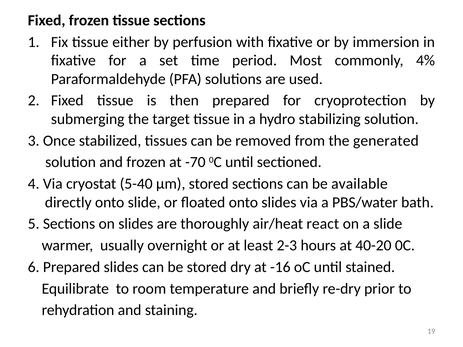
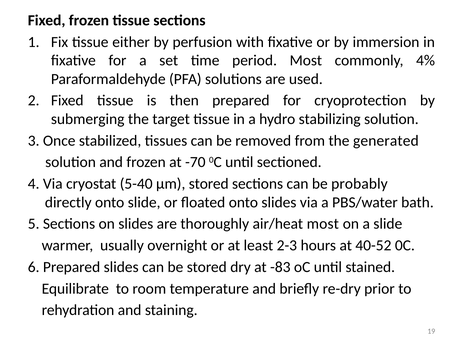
available: available -> probably
air/heat react: react -> most
40-20: 40-20 -> 40-52
-16: -16 -> -83
